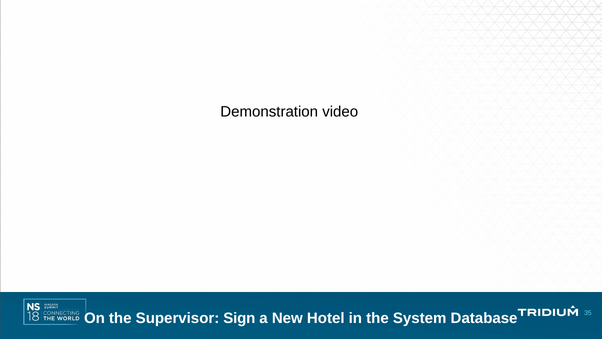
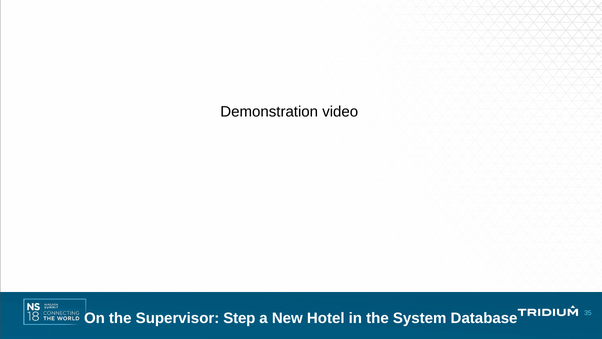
Sign: Sign -> Step
